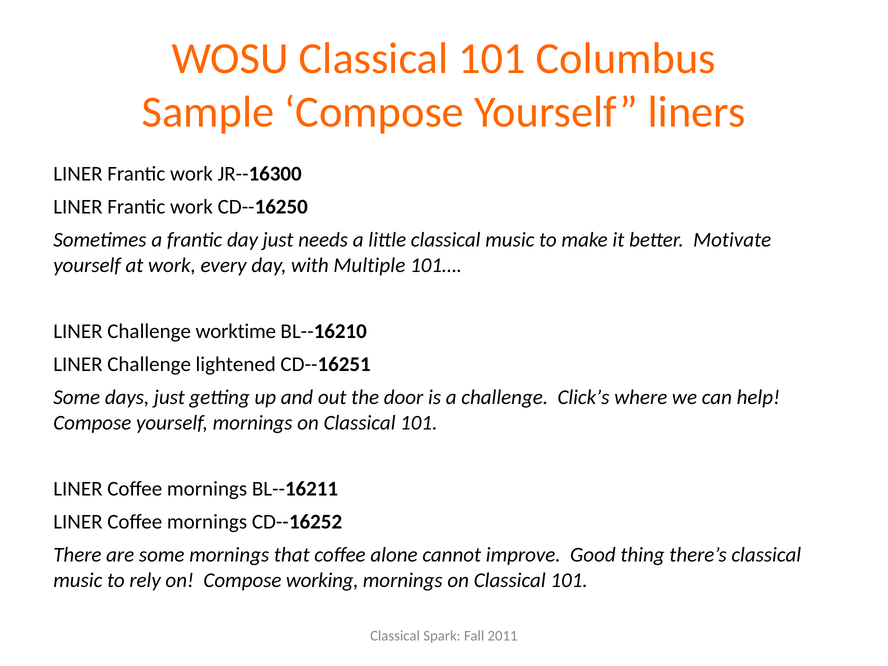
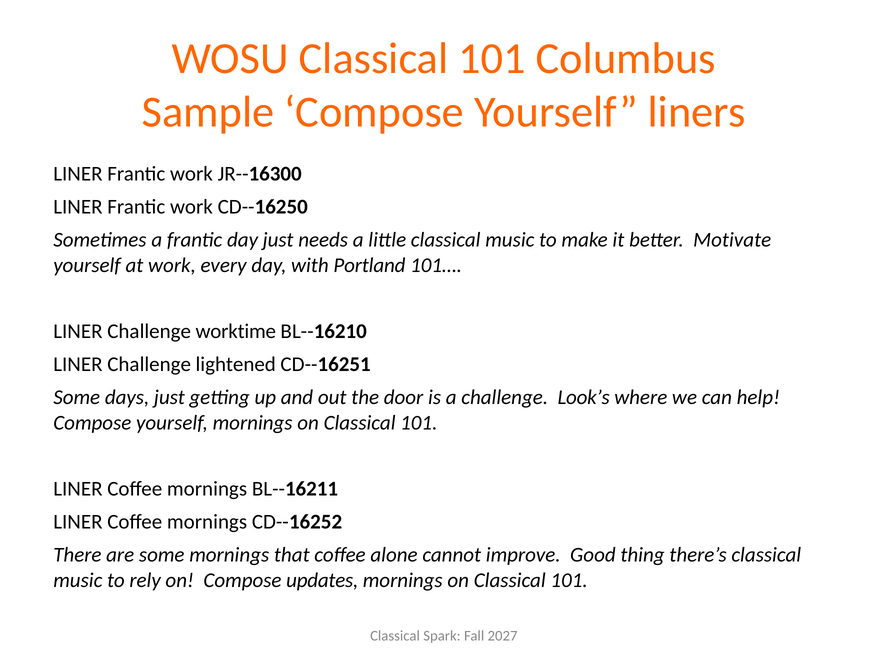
Multiple: Multiple -> Portland
Click’s: Click’s -> Look’s
working: working -> updates
2011: 2011 -> 2027
